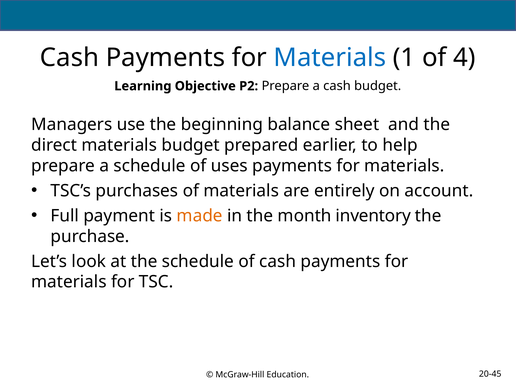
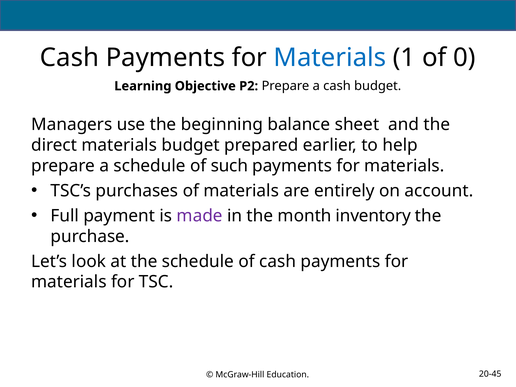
4: 4 -> 0
uses: uses -> such
made colour: orange -> purple
